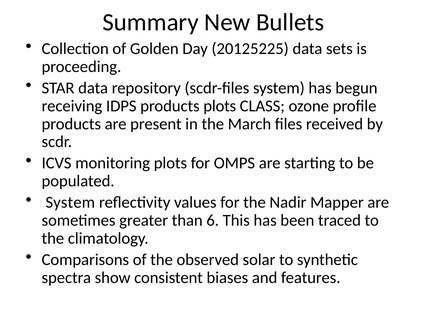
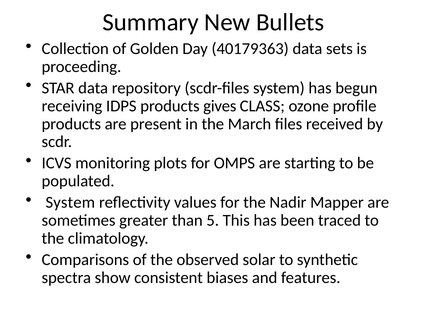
20125225: 20125225 -> 40179363
products plots: plots -> gives
6: 6 -> 5
